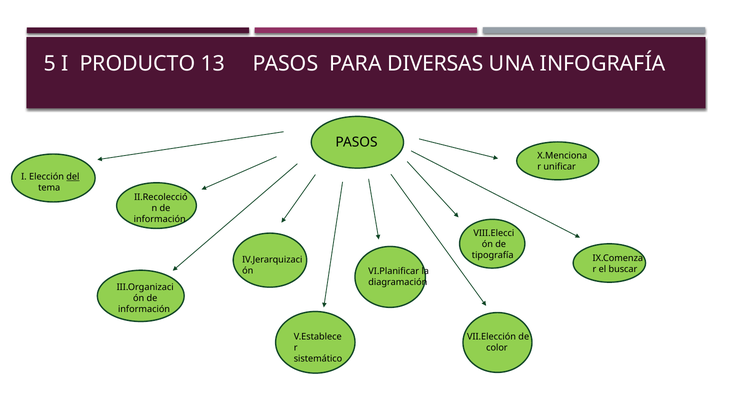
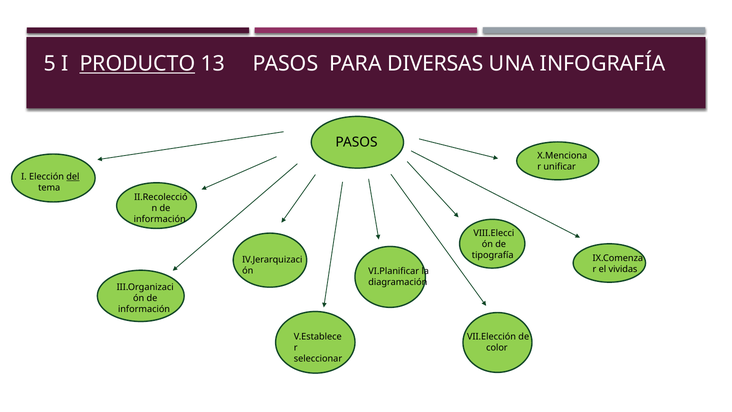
PRODUCTO underline: none -> present
buscar: buscar -> vividas
sistemático: sistemático -> seleccionar
